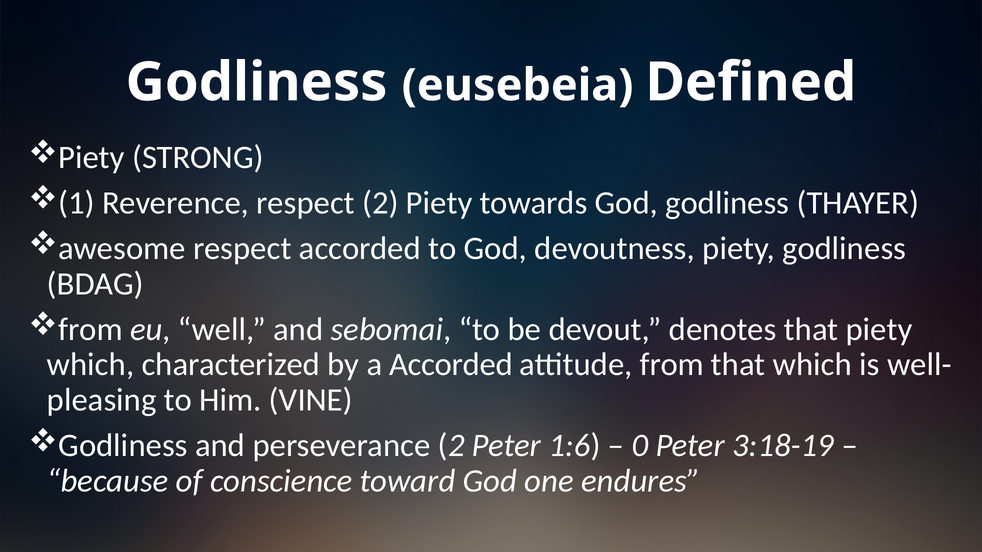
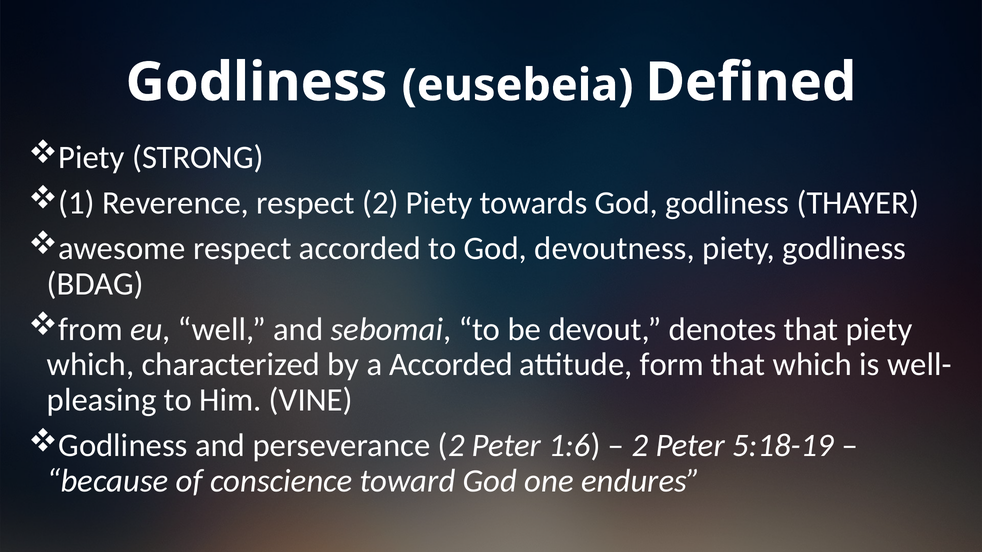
attitude from: from -> form
0 at (640, 446): 0 -> 2
3:18-19: 3:18-19 -> 5:18-19
